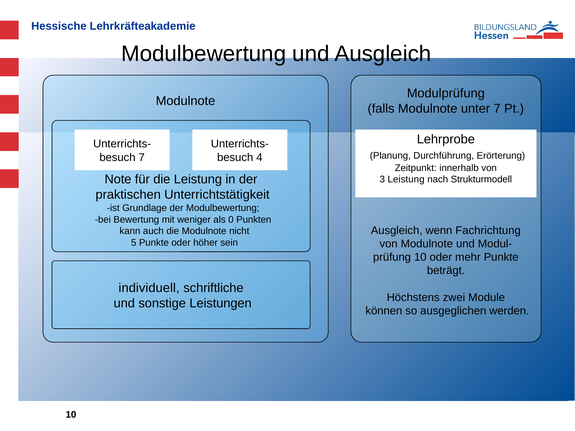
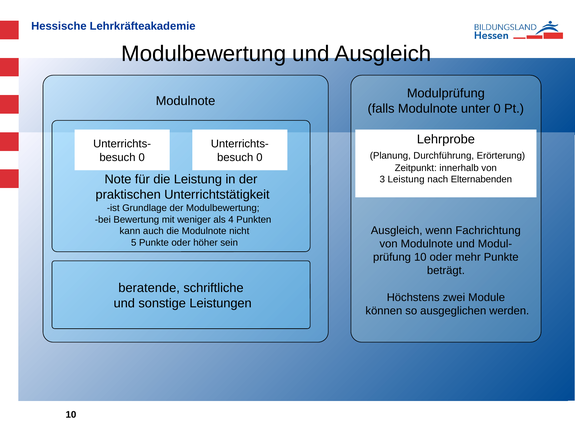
unter 7: 7 -> 0
7 at (142, 157): 7 -> 0
4 at (259, 157): 4 -> 0
Strukturmodell: Strukturmodell -> Elternabenden
0: 0 -> 4
individuell: individuell -> beratende
